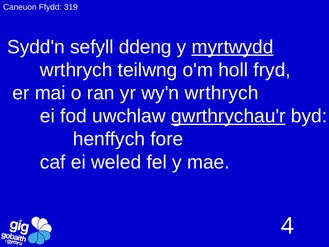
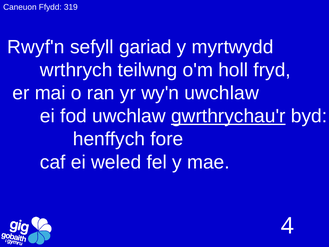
Sydd'n: Sydd'n -> Rwyf'n
ddeng: ddeng -> gariad
myrtwydd underline: present -> none
wy'n wrthrych: wrthrych -> uwchlaw
